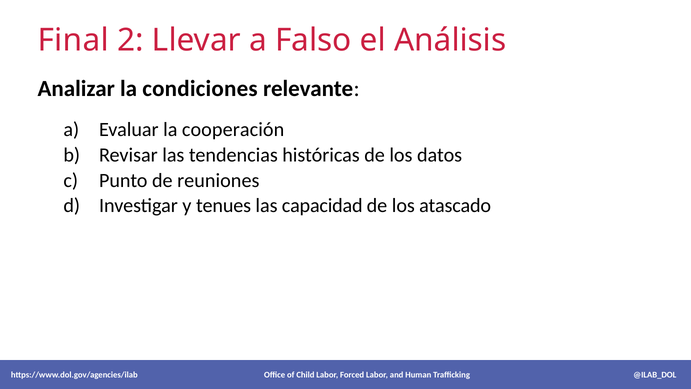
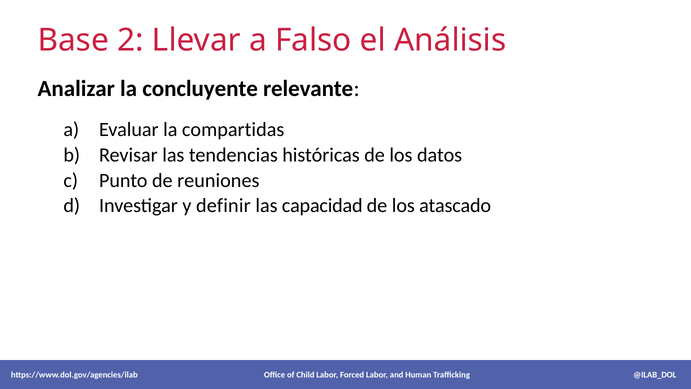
Final: Final -> Base
condiciones: condiciones -> concluyente
cooperación: cooperación -> compartidas
tenues: tenues -> definir
